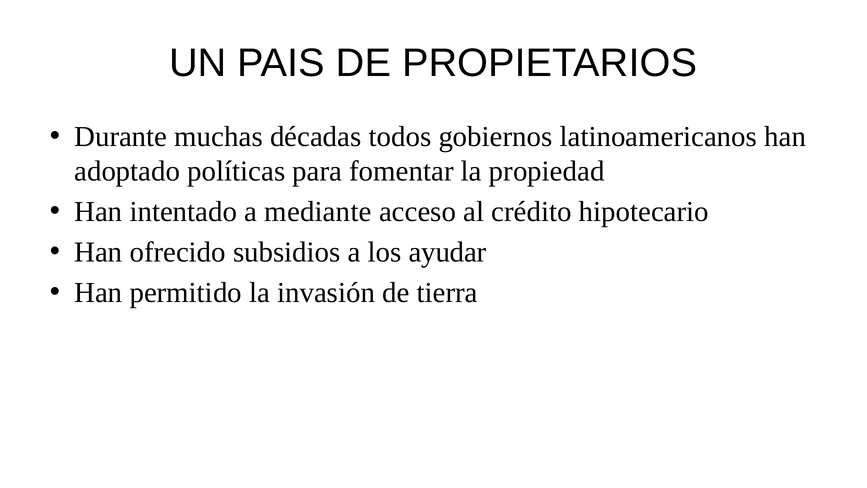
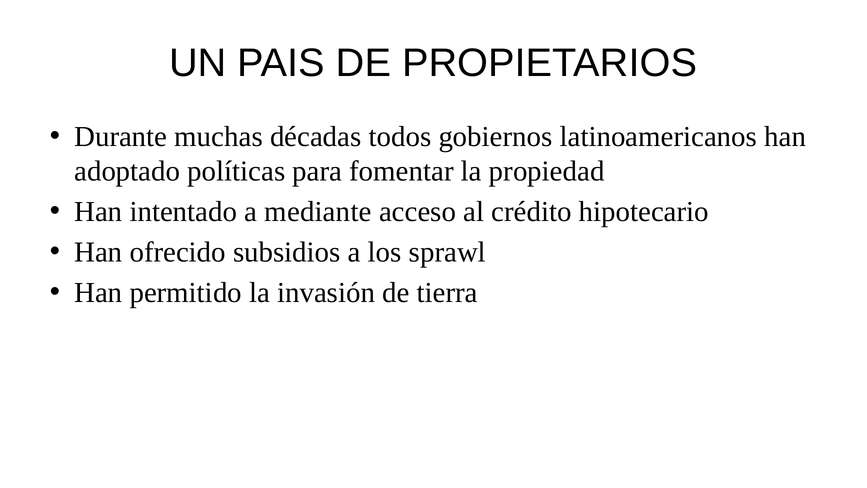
ayudar: ayudar -> sprawl
